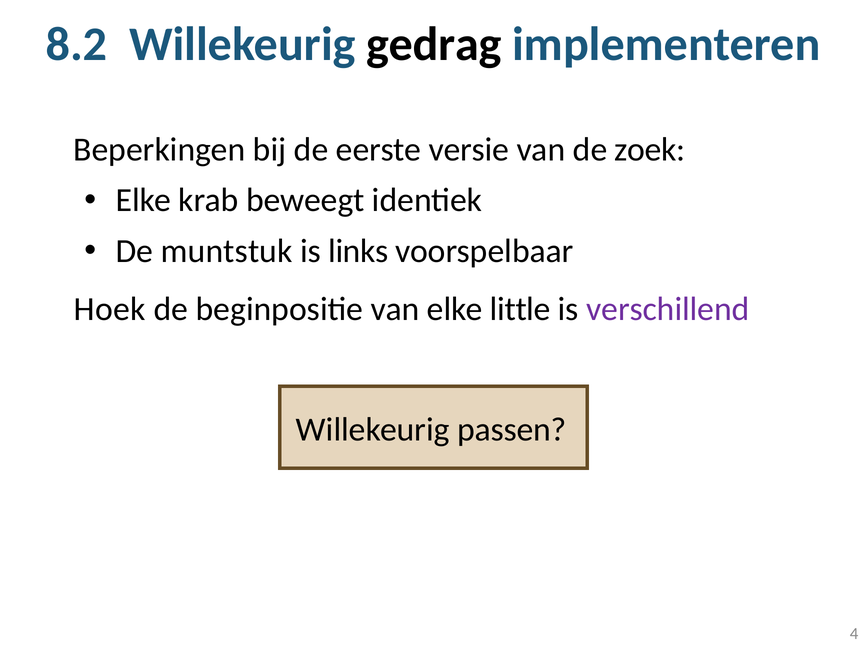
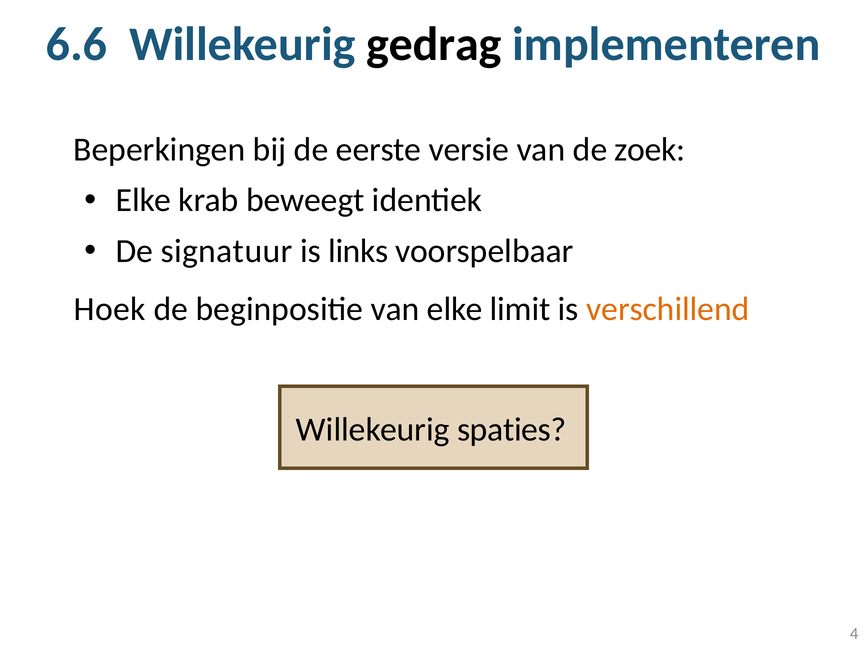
8.2: 8.2 -> 6.6
muntstuk: muntstuk -> signatuur
little: little -> limit
verschillend colour: purple -> orange
passen: passen -> spaties
